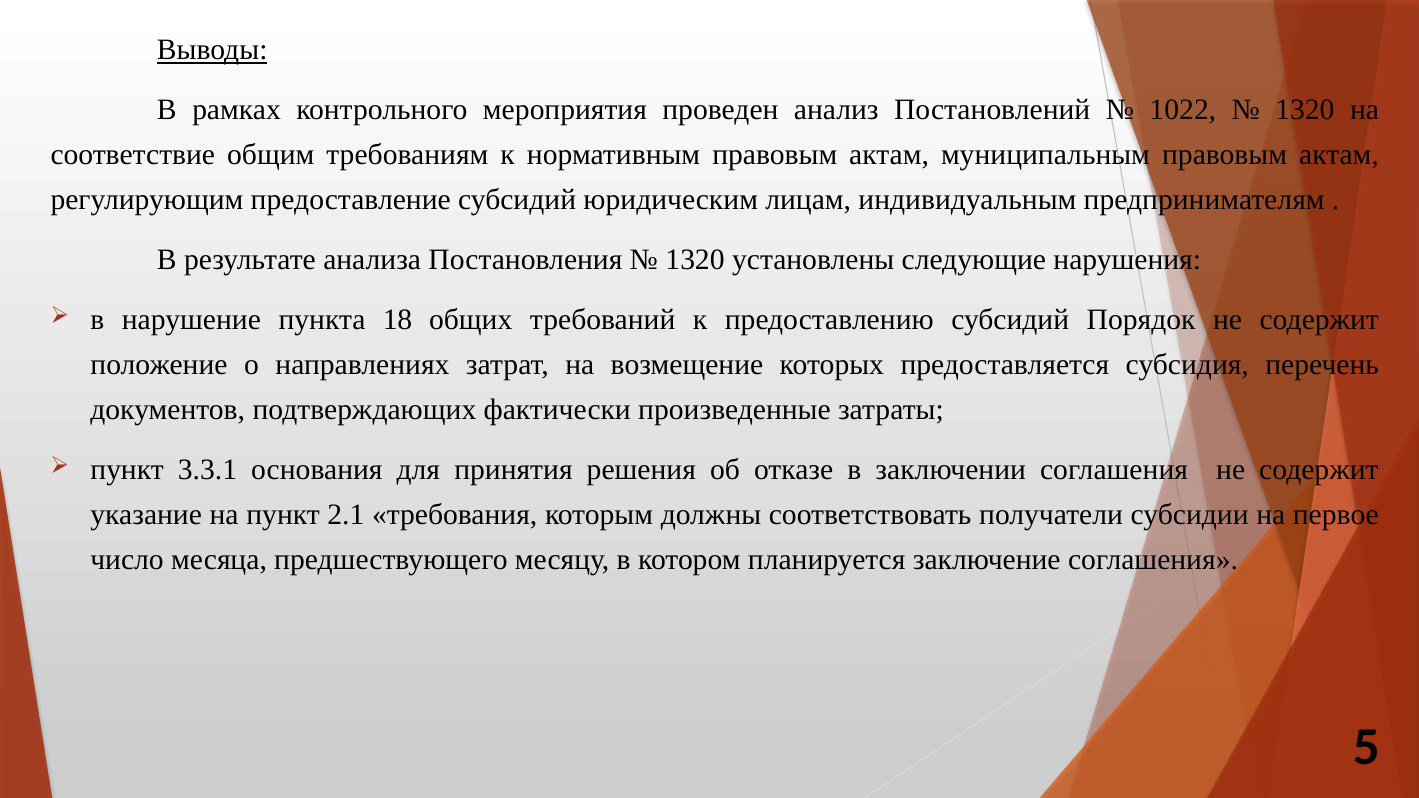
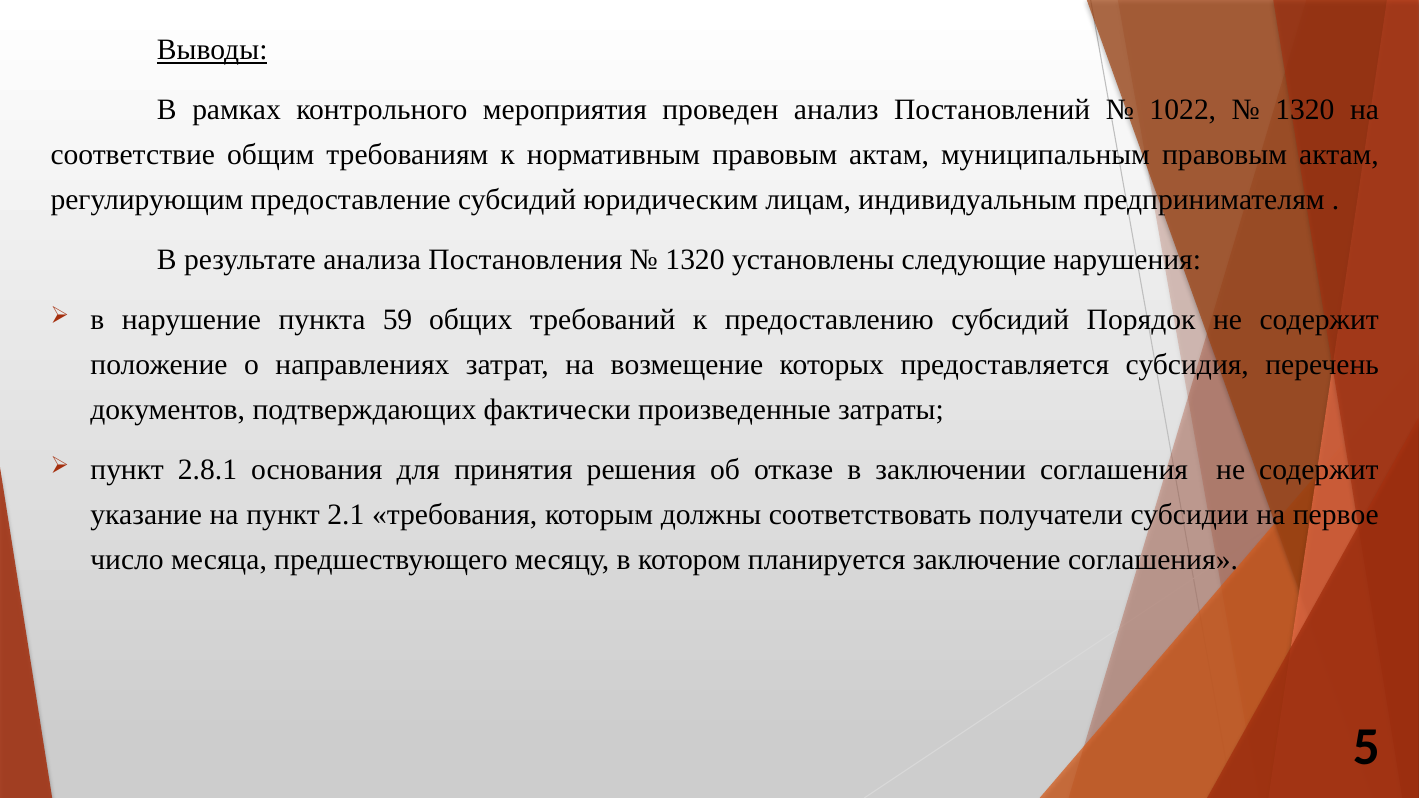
18: 18 -> 59
3.3.1: 3.3.1 -> 2.8.1
